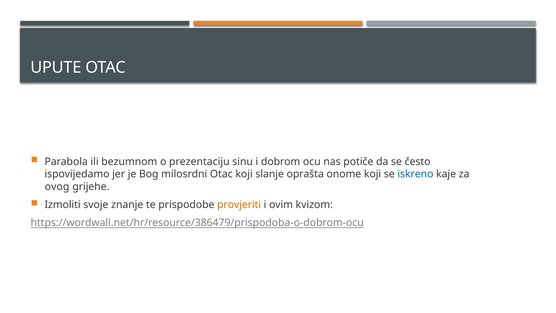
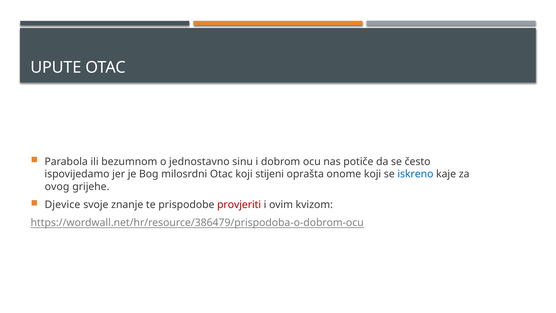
prezentaciju: prezentaciju -> jednostavno
slanje: slanje -> stijeni
Izmoliti: Izmoliti -> Djevice
provjeriti colour: orange -> red
